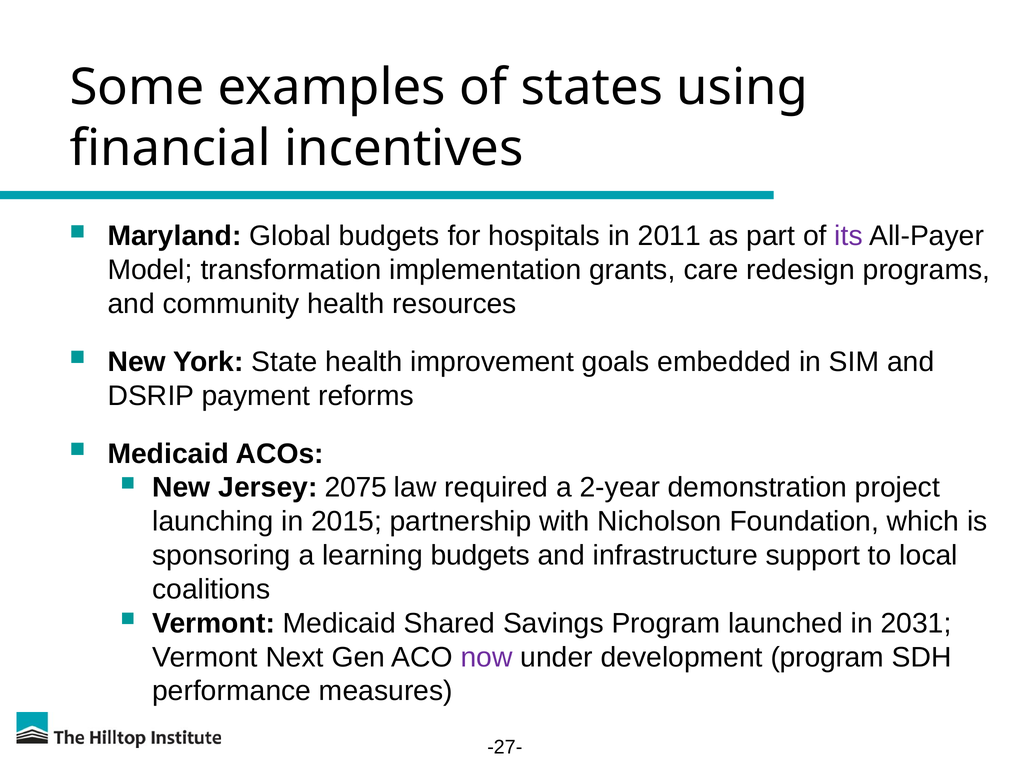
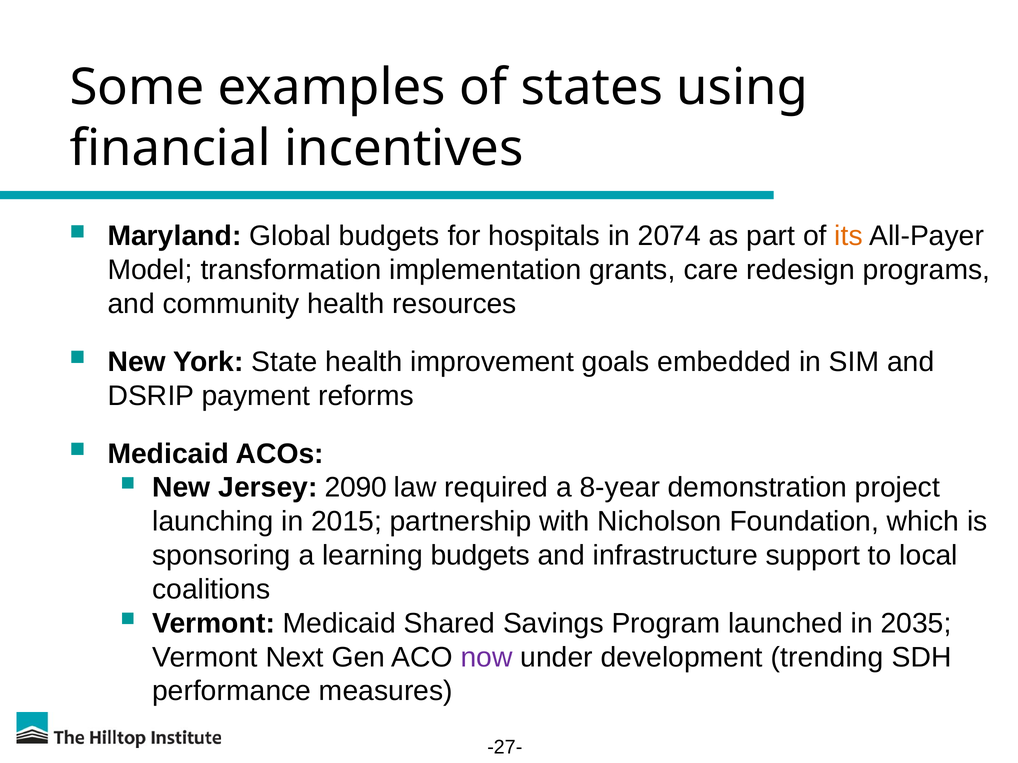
2011: 2011 -> 2074
its colour: purple -> orange
2075: 2075 -> 2090
2-year: 2-year -> 8-year
2031: 2031 -> 2035
development program: program -> trending
